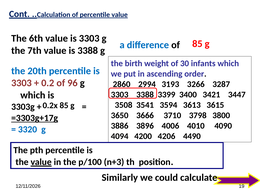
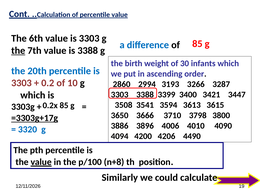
the at (18, 51) underline: none -> present
96: 96 -> 10
n+3: n+3 -> n+8
